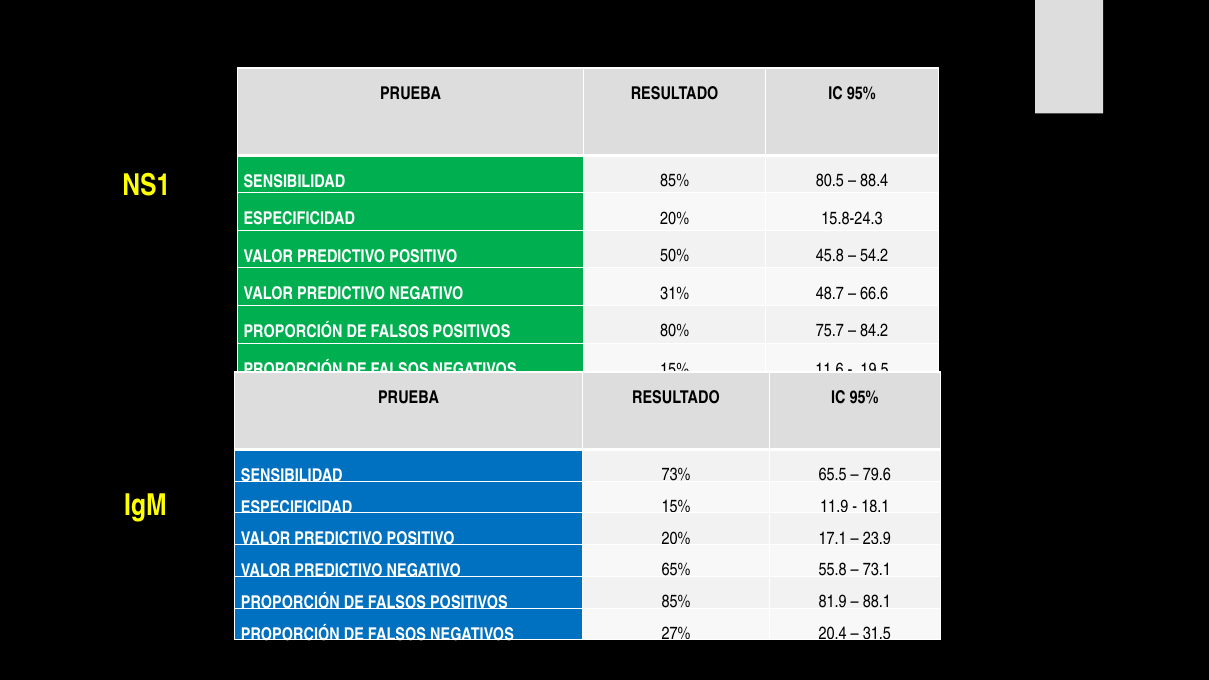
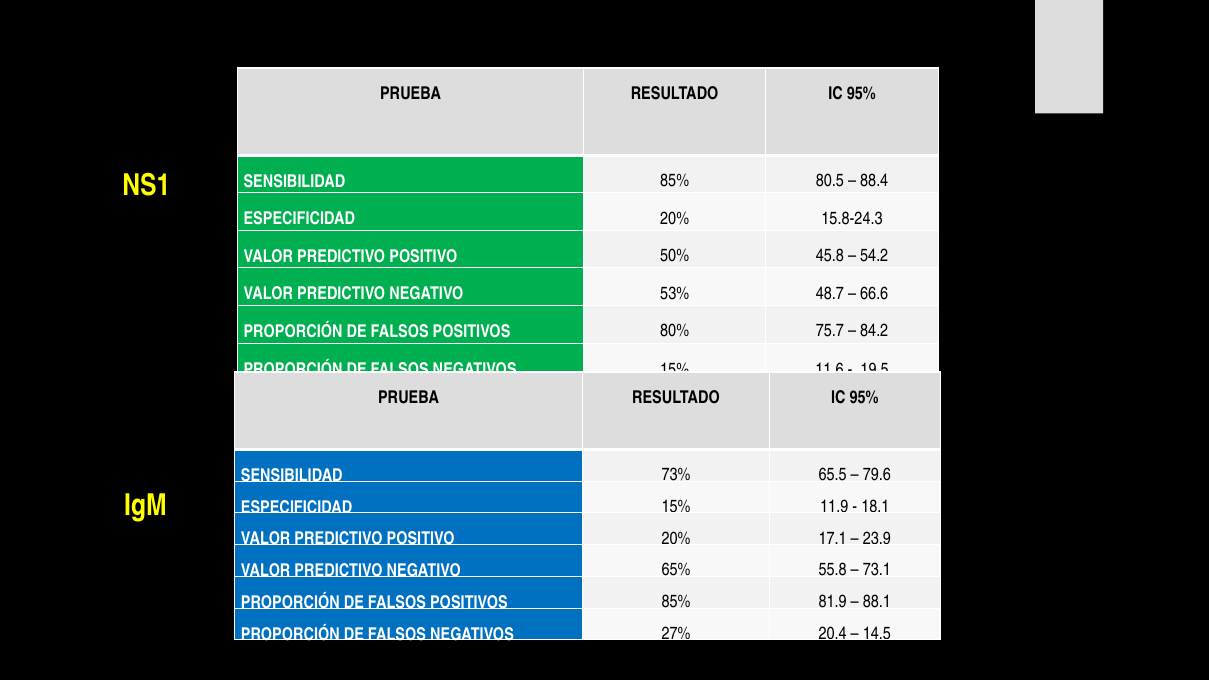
31%: 31% -> 53%
31.5: 31.5 -> 14.5
